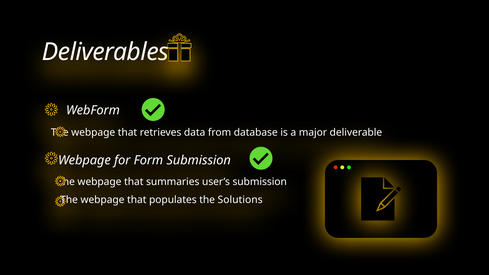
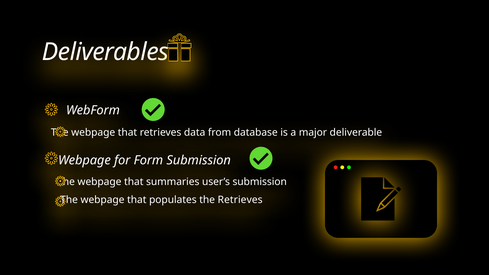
the Solutions: Solutions -> Retrieves
